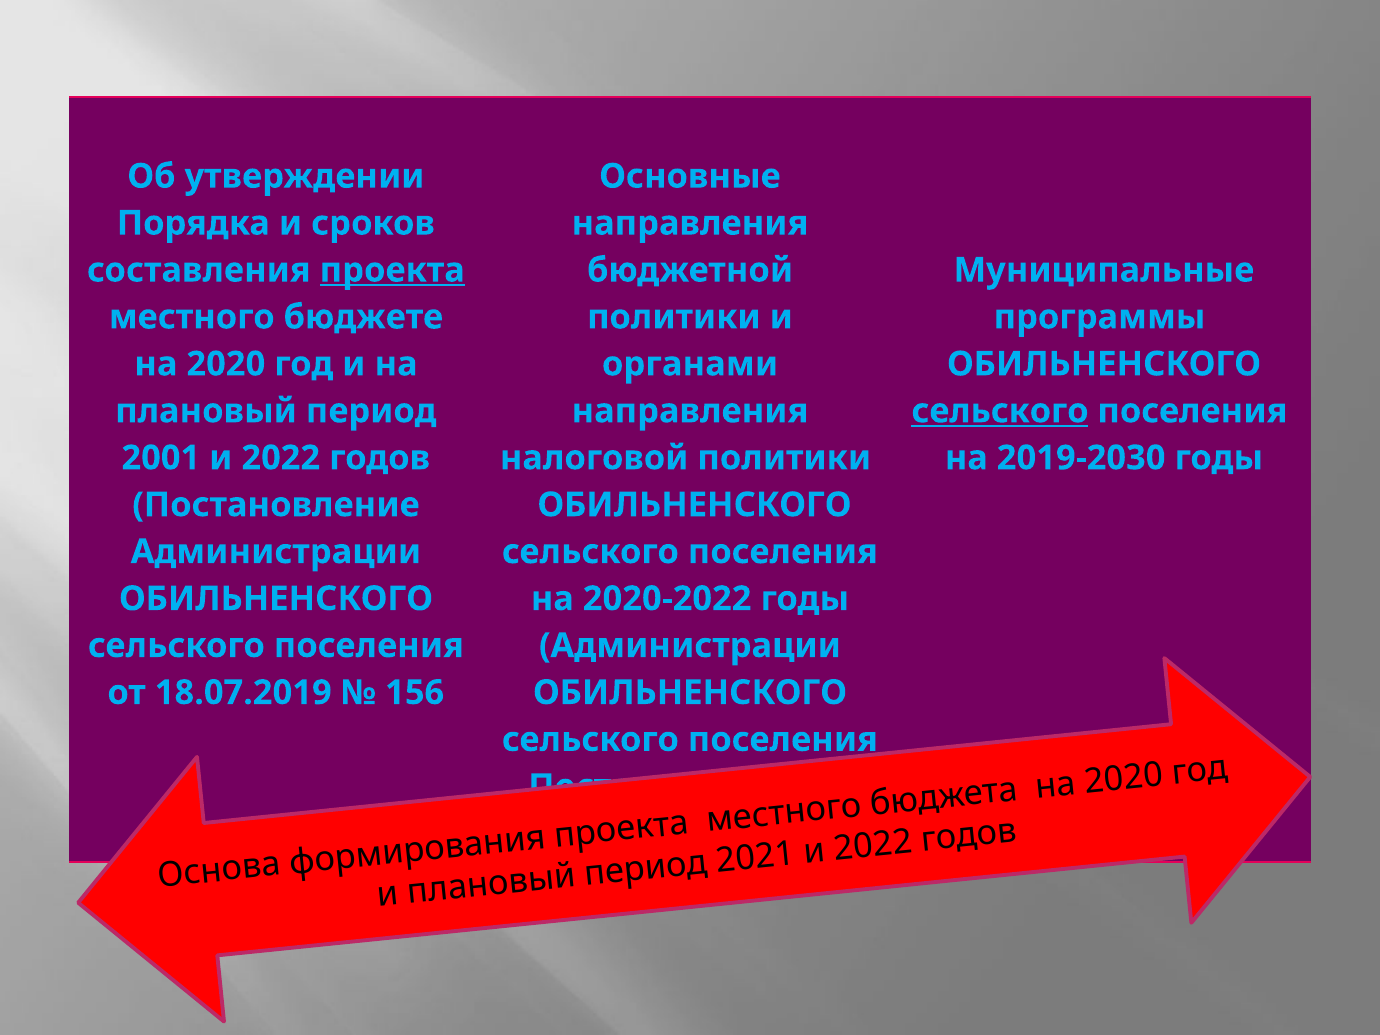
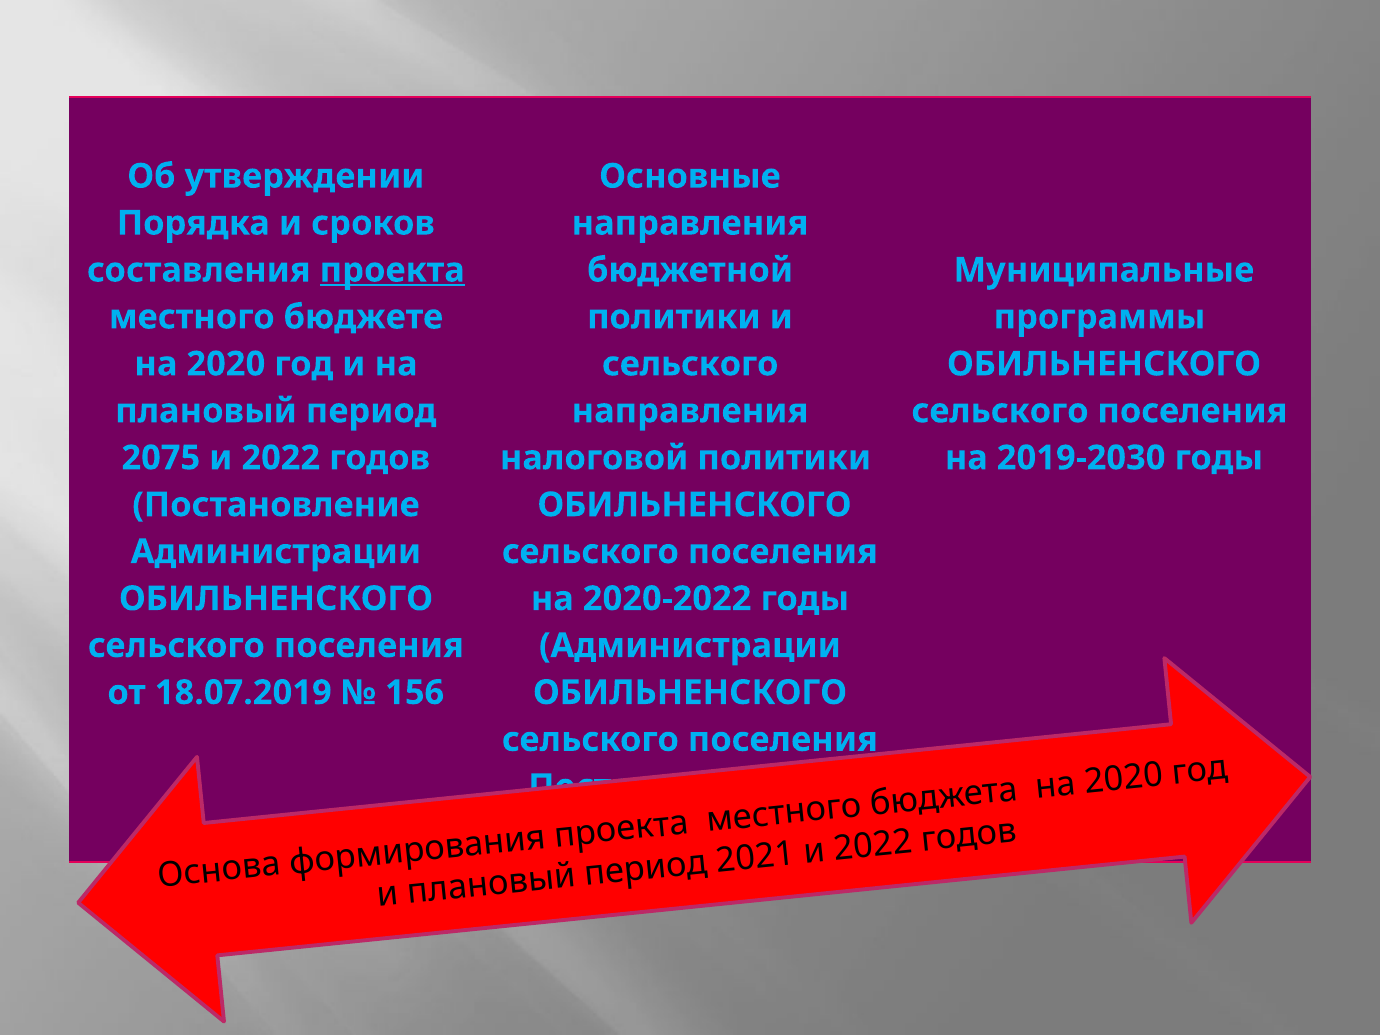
органами at (690, 364): органами -> сельского
сельского at (1000, 411) underline: present -> none
2001: 2001 -> 2075
